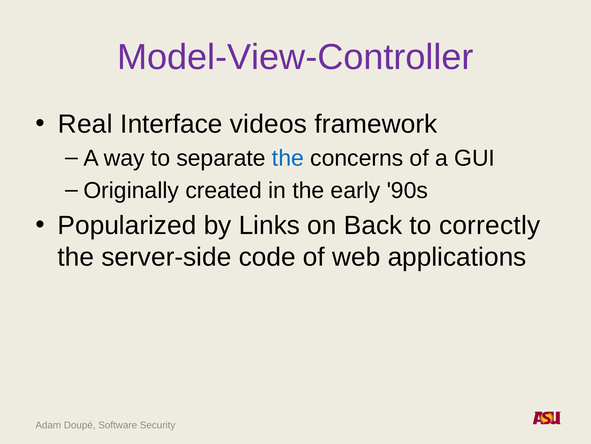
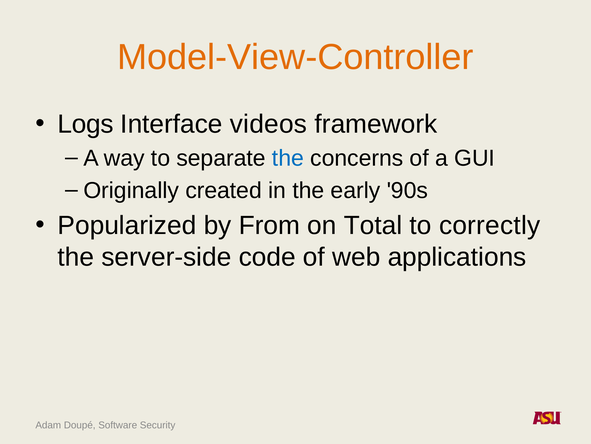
Model-View-Controller colour: purple -> orange
Real: Real -> Logs
Links: Links -> From
Back: Back -> Total
